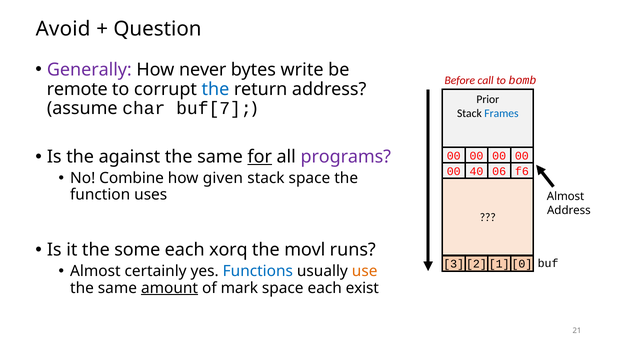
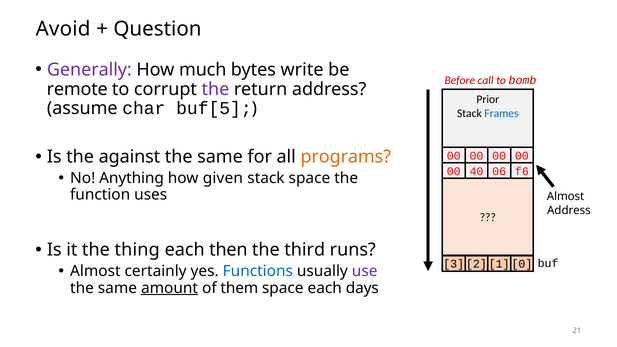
never: never -> much
the at (215, 89) colour: blue -> purple
buf[7: buf[7 -> buf[5
for underline: present -> none
programs colour: purple -> orange
Combine: Combine -> Anything
some: some -> thing
xorq: xorq -> then
movl: movl -> third
use colour: orange -> purple
mark: mark -> them
exist: exist -> days
